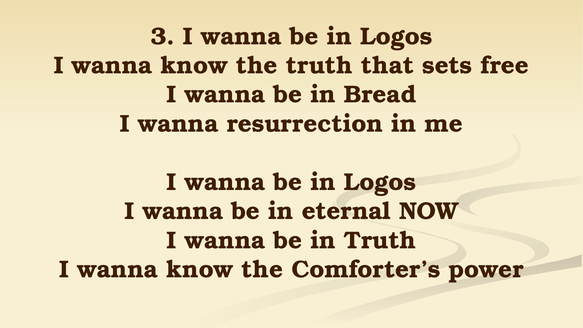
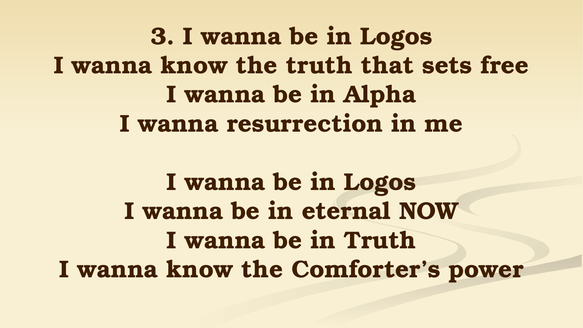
Bread: Bread -> Alpha
